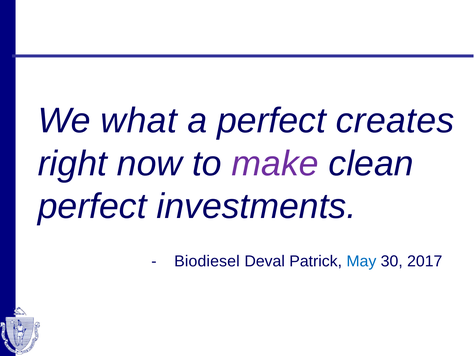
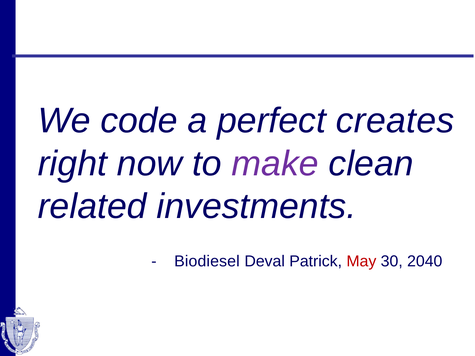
what: what -> code
perfect at (92, 207): perfect -> related
May colour: blue -> red
2017: 2017 -> 2040
